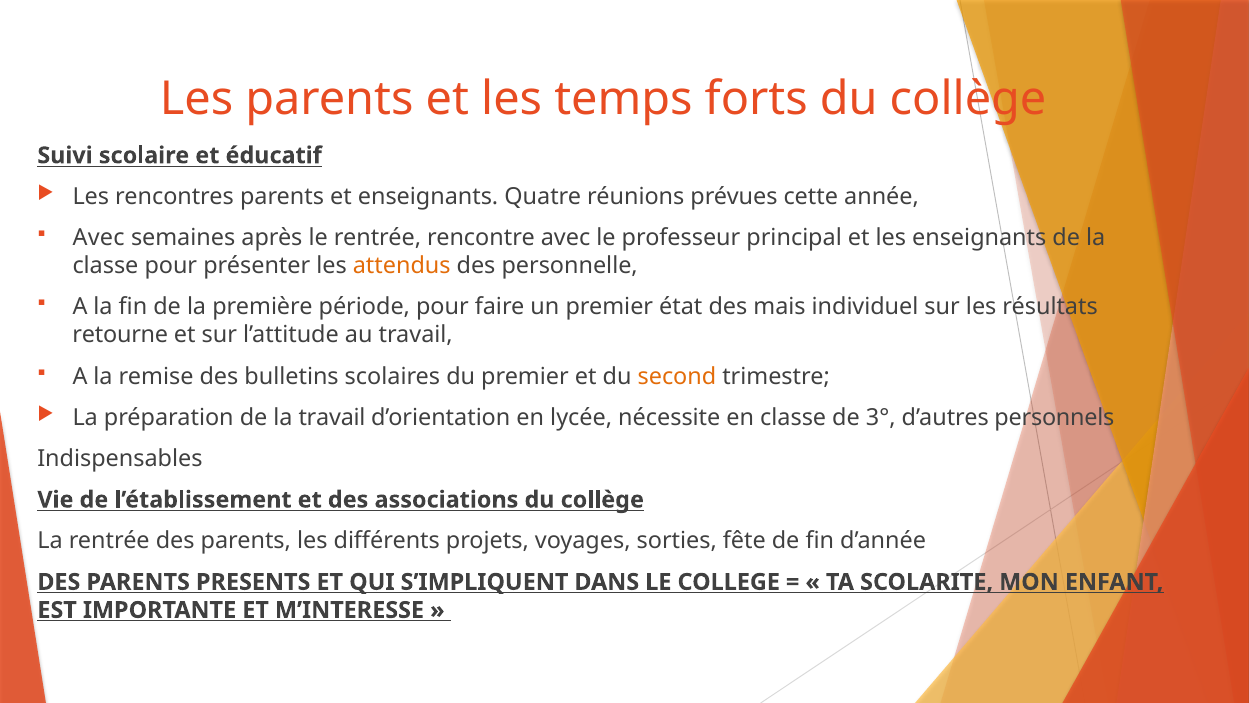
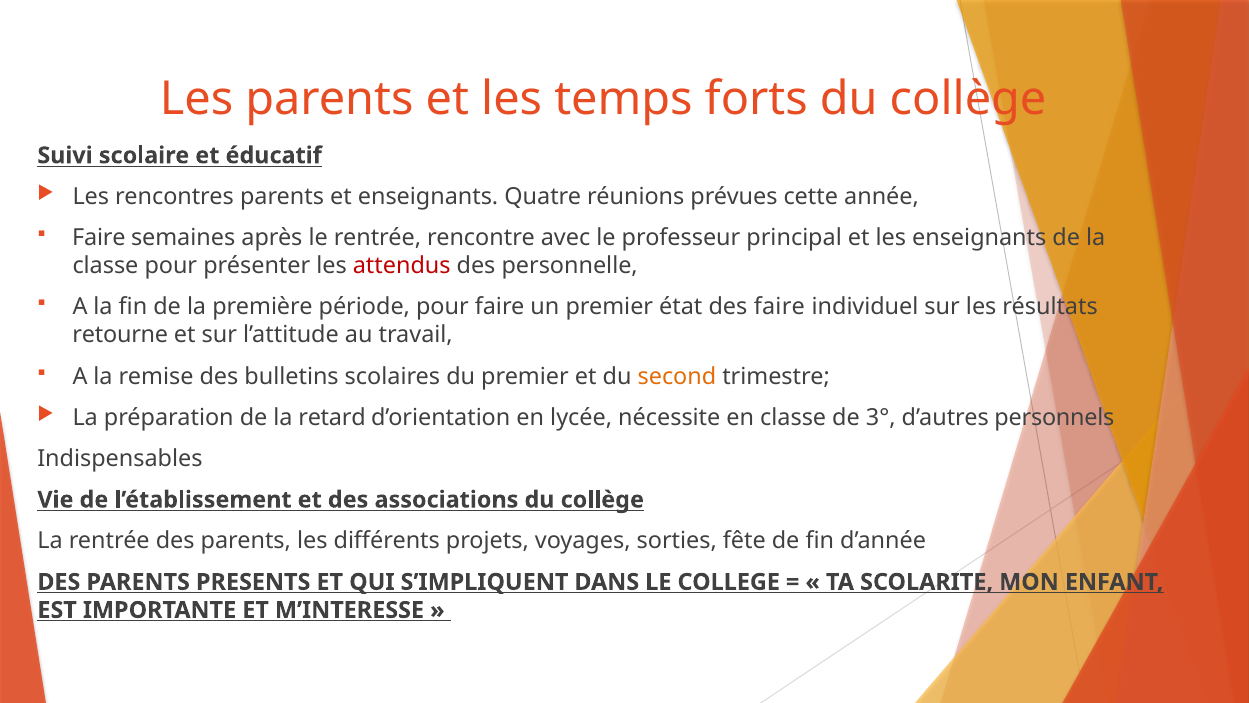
Avec at (99, 238): Avec -> Faire
attendus colour: orange -> red
des mais: mais -> faire
la travail: travail -> retard
